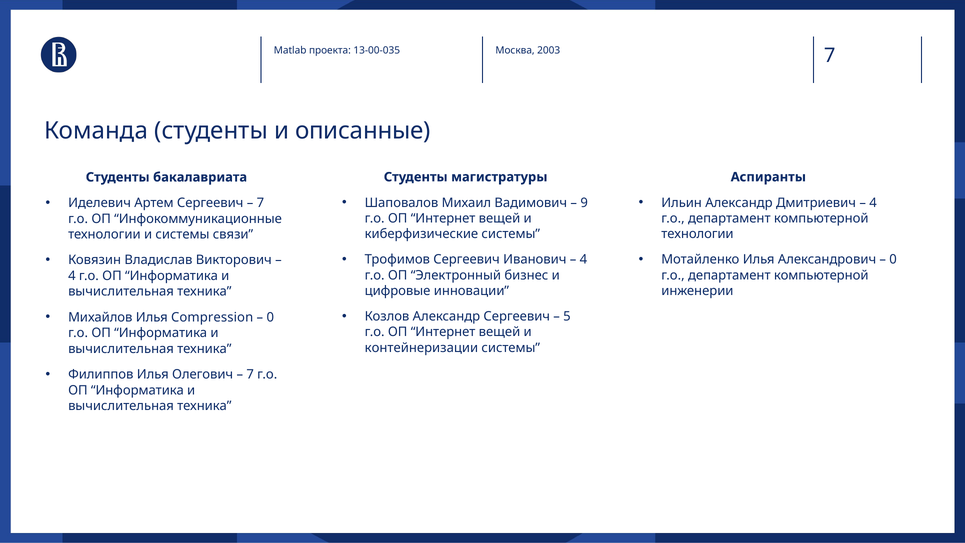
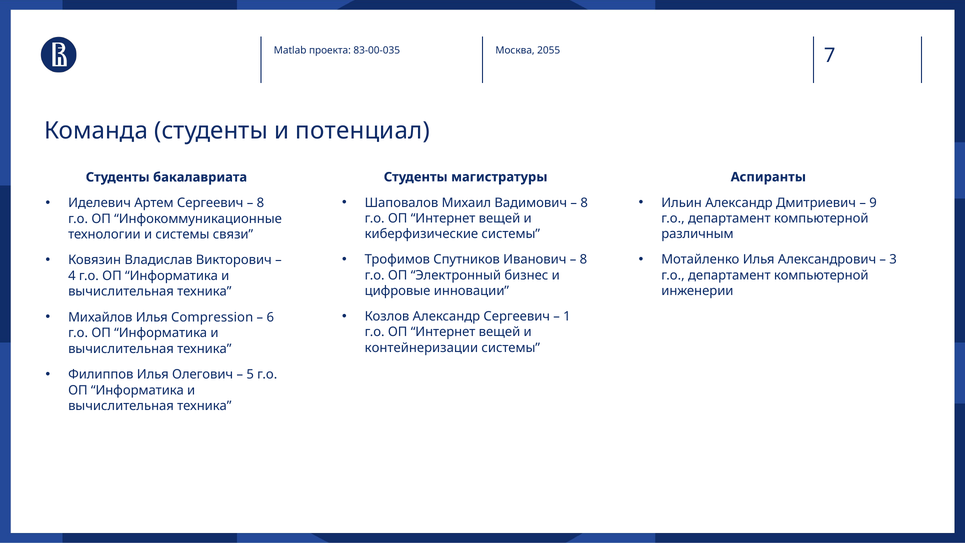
13-00-035: 13-00-035 -> 83-00-035
2003: 2003 -> 2055
описанные: описанные -> потенциал
9 at (584, 203): 9 -> 8
4 at (873, 203): 4 -> 9
7 at (260, 203): 7 -> 8
технологии at (697, 234): технологии -> различным
Трофимов Сергеевич: Сергеевич -> Спутников
4 at (583, 260): 4 -> 8
0 at (893, 260): 0 -> 3
5: 5 -> 1
0 at (270, 317): 0 -> 6
7 at (250, 374): 7 -> 5
